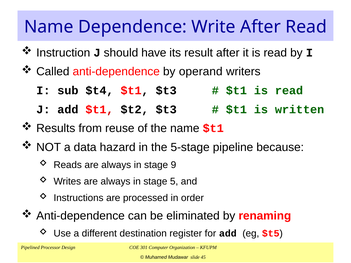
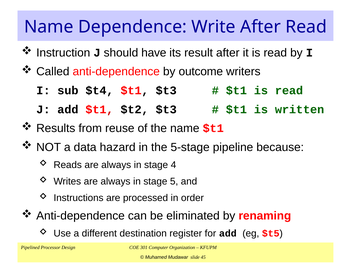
operand: operand -> outcome
9: 9 -> 4
